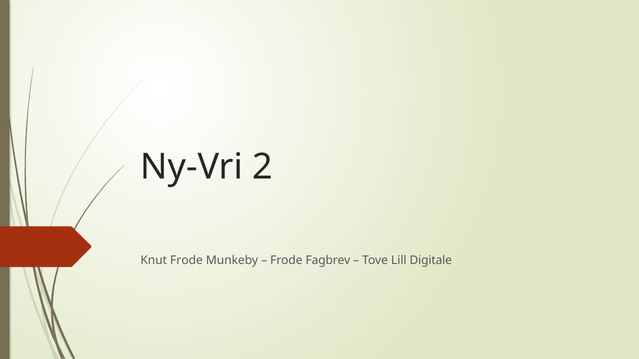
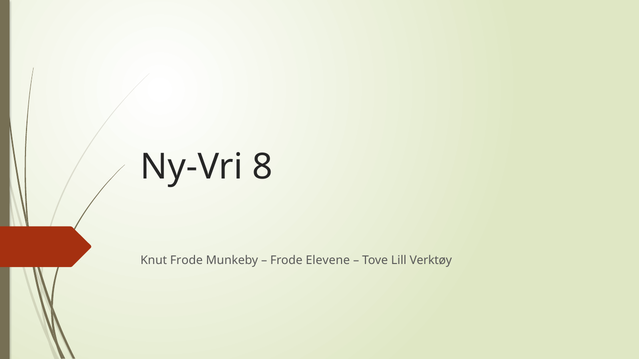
2: 2 -> 8
Fagbrev: Fagbrev -> Elevene
Digitale: Digitale -> Verktøy
